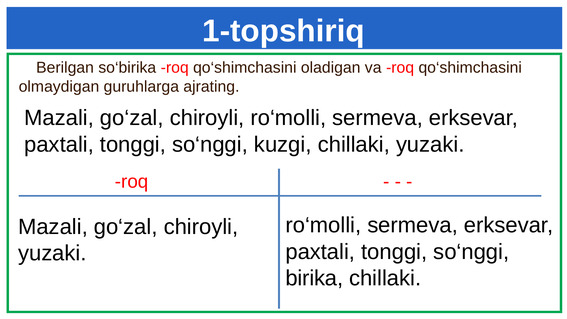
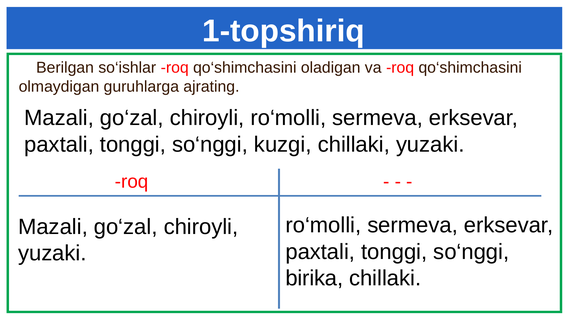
so‘birika: so‘birika -> so‘ishlar
